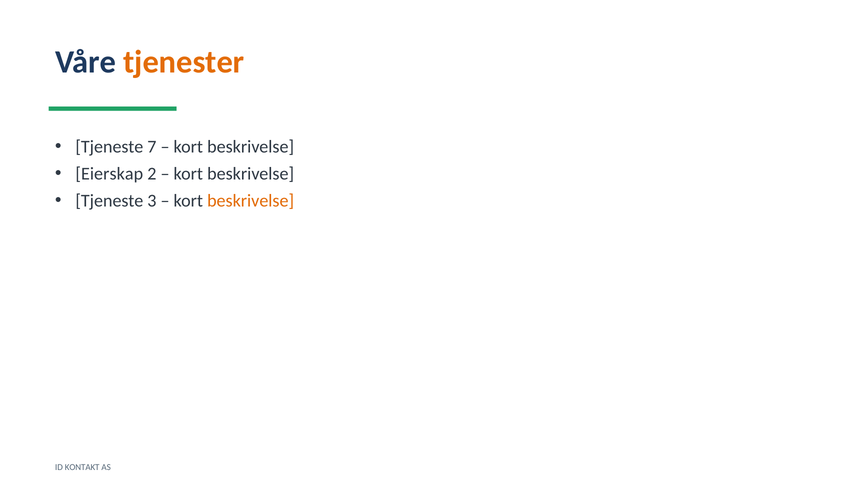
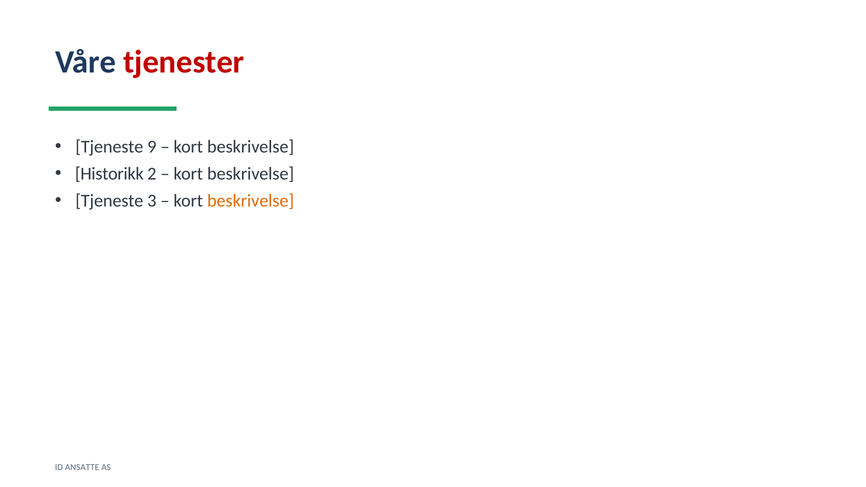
tjenester colour: orange -> red
7: 7 -> 9
Eierskap: Eierskap -> Historikk
KONTAKT: KONTAKT -> ANSATTE
